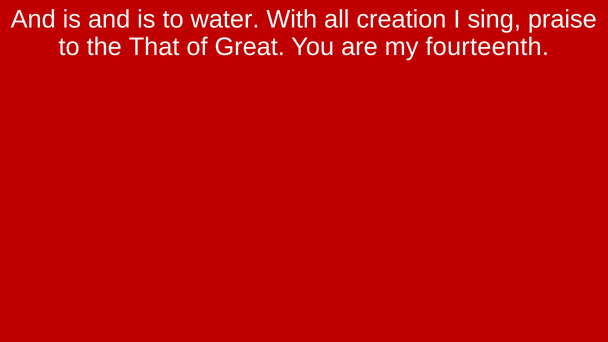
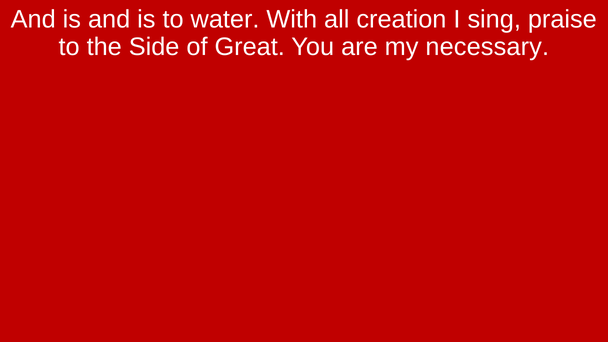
That: That -> Side
fourteenth: fourteenth -> necessary
